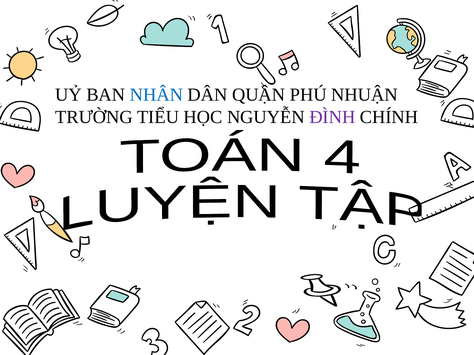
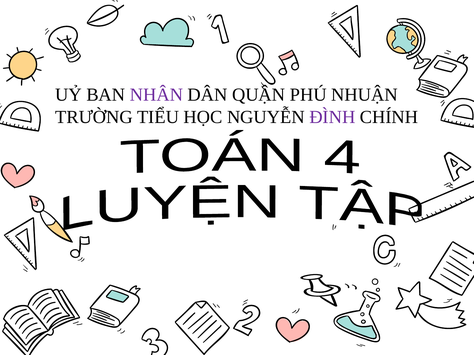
NHÂN colour: blue -> purple
